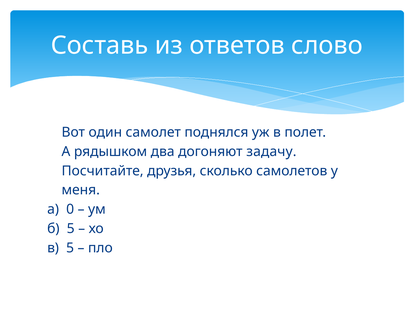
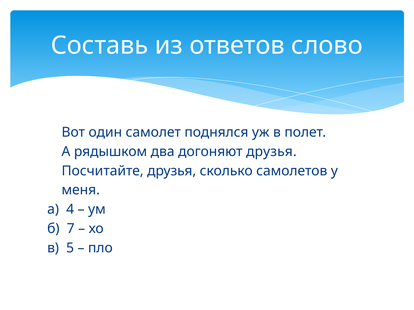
догоняют задачу: задачу -> друзья
0: 0 -> 4
б 5: 5 -> 7
